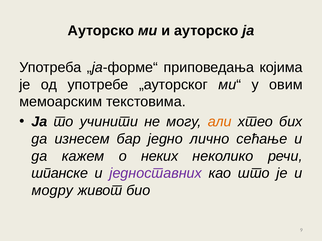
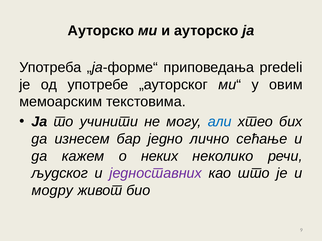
којима: којима -> predeli
али colour: orange -> blue
шпанске: шпанске -> људског
